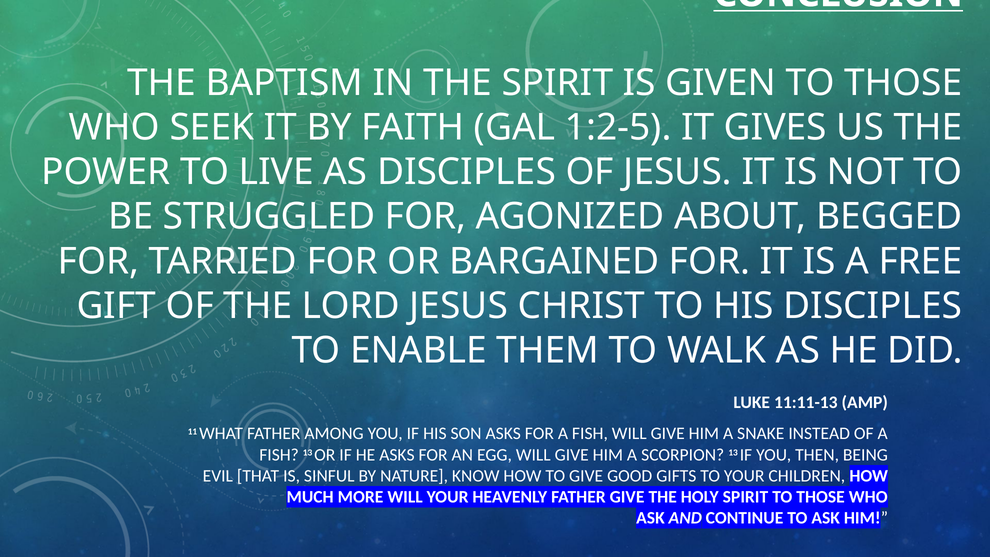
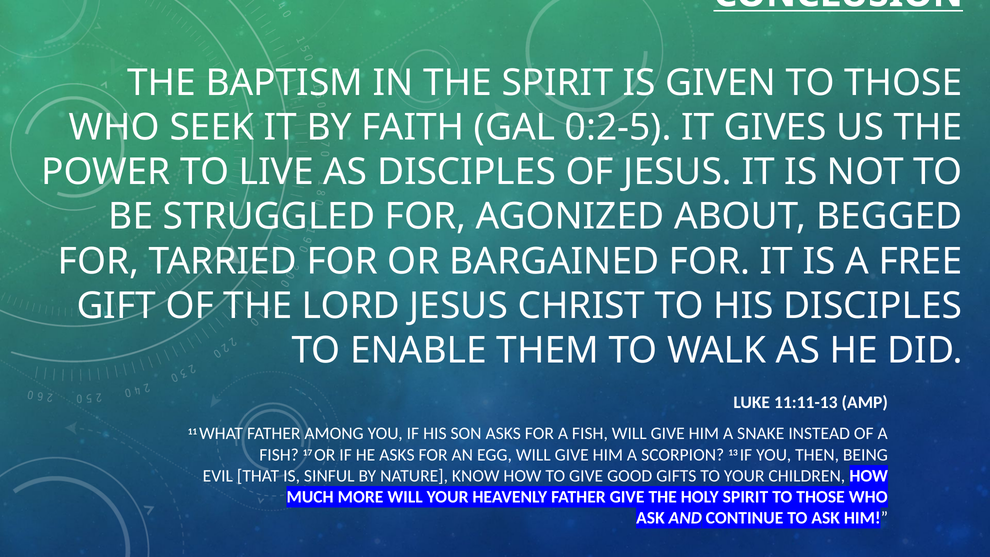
1:2-5: 1:2-5 -> 0:2-5
FISH 13: 13 -> 17
